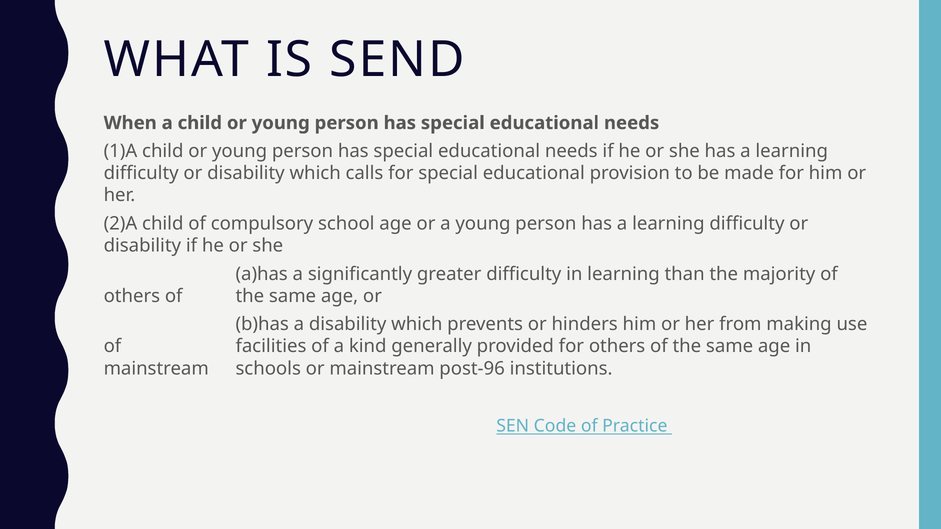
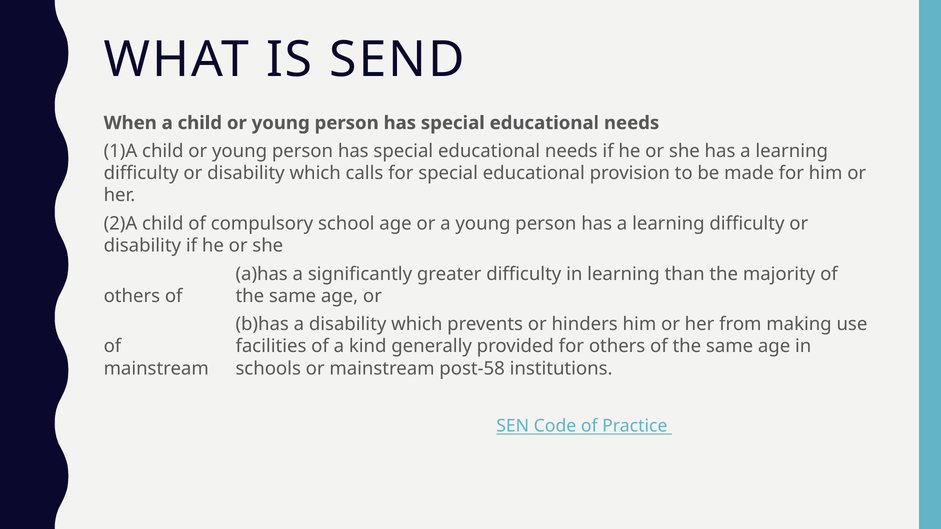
post-96: post-96 -> post-58
